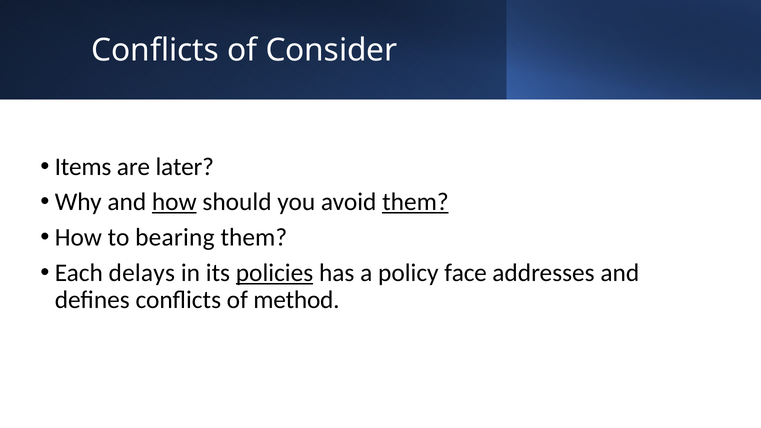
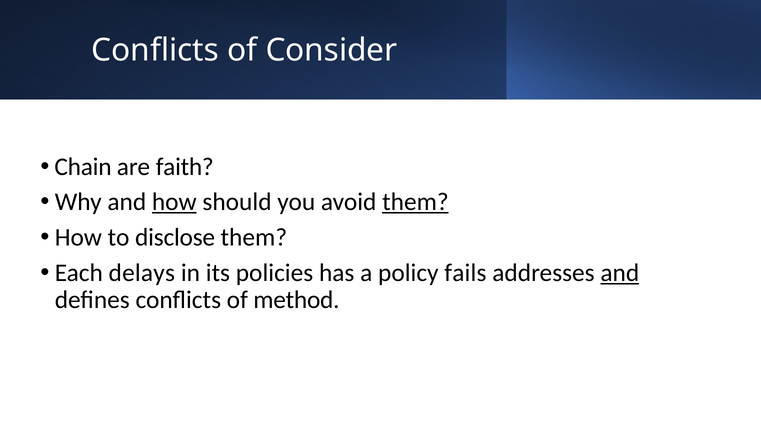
Items: Items -> Chain
later: later -> faith
bearing: bearing -> disclose
policies underline: present -> none
face: face -> fails
and at (620, 273) underline: none -> present
